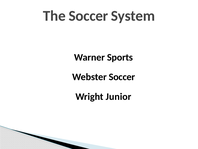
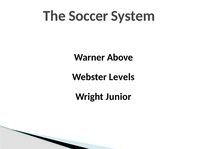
Sports: Sports -> Above
Webster Soccer: Soccer -> Levels
